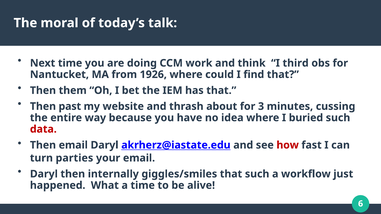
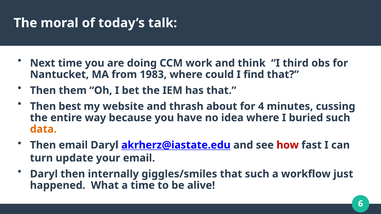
1926: 1926 -> 1983
past: past -> best
3: 3 -> 4
data colour: red -> orange
parties: parties -> update
